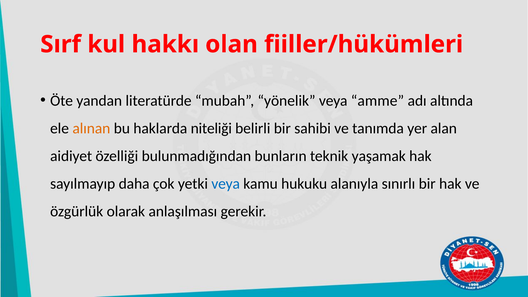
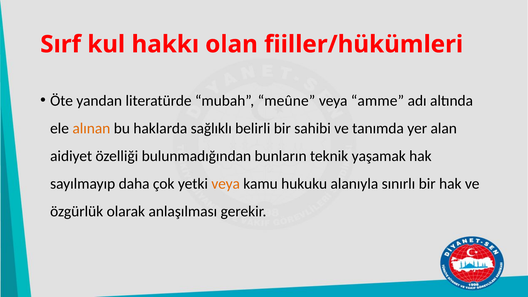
yönelik: yönelik -> meûne
niteliği: niteliği -> sağlıklı
veya at (226, 184) colour: blue -> orange
